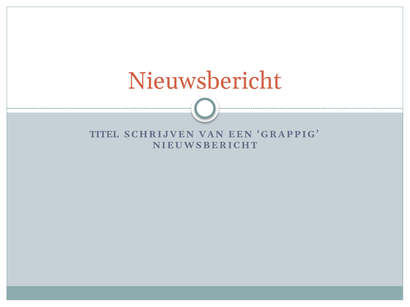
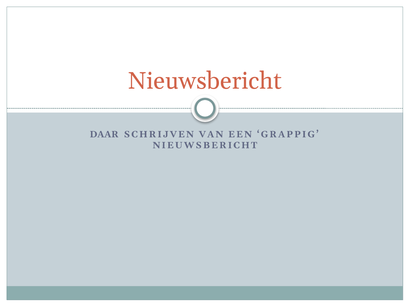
TITEL: TITEL -> DAAR
